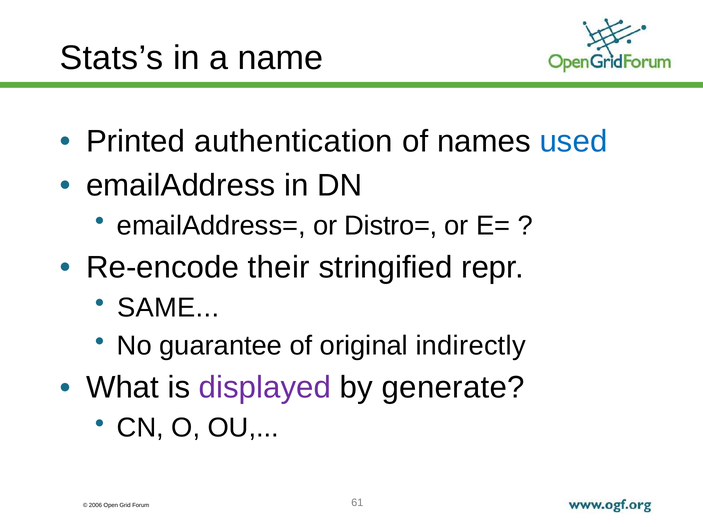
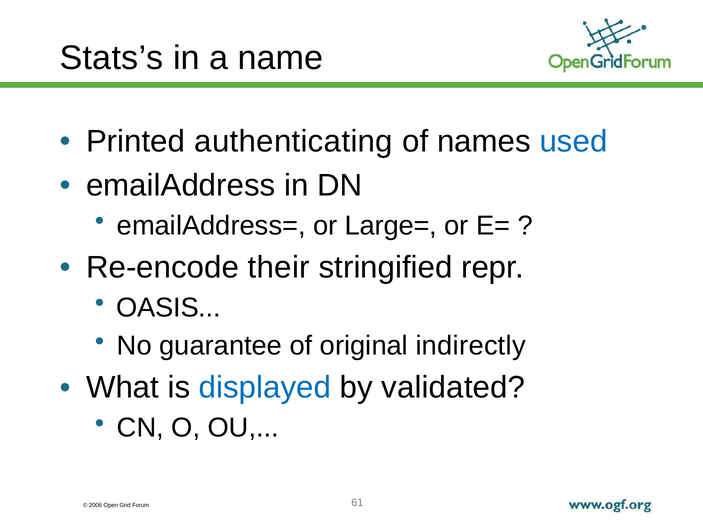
authentication: authentication -> authenticating
Distro=: Distro= -> Large=
SAME: SAME -> OASIS
displayed colour: purple -> blue
generate: generate -> validated
